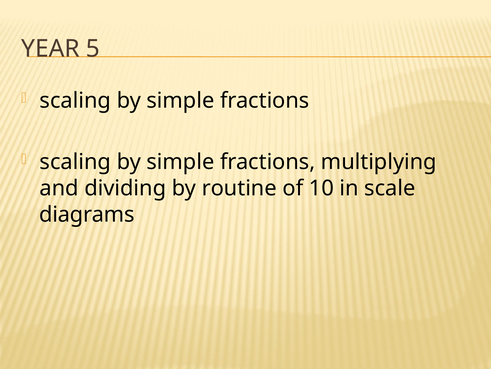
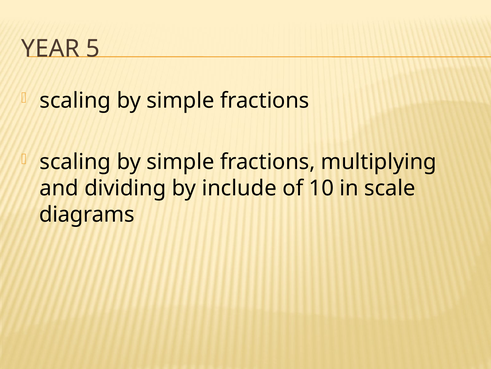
routine: routine -> include
